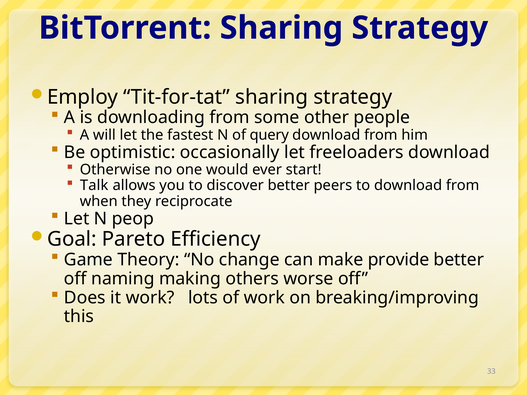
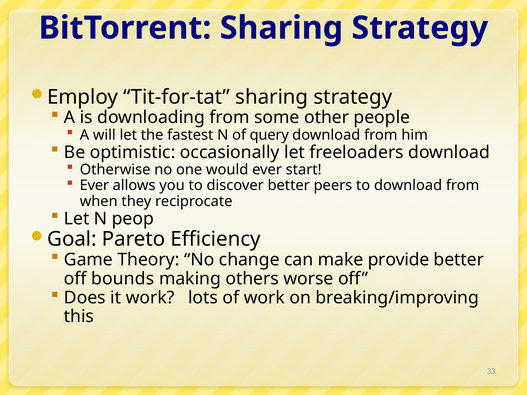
Talk at (94, 186): Talk -> Ever
naming: naming -> bounds
